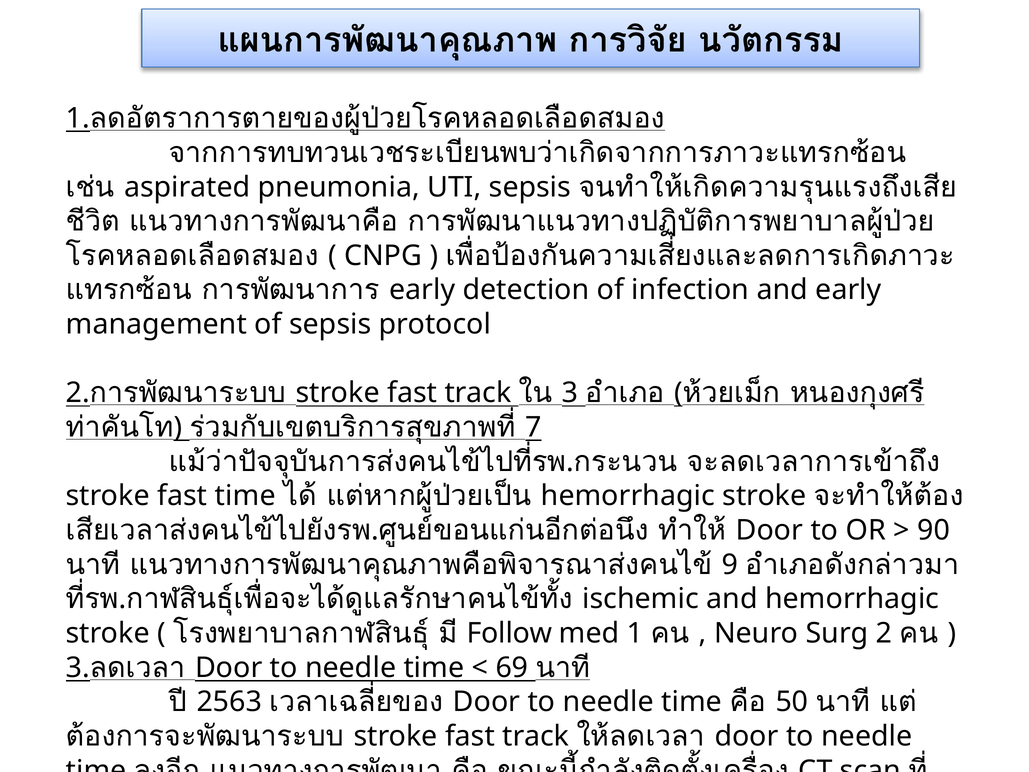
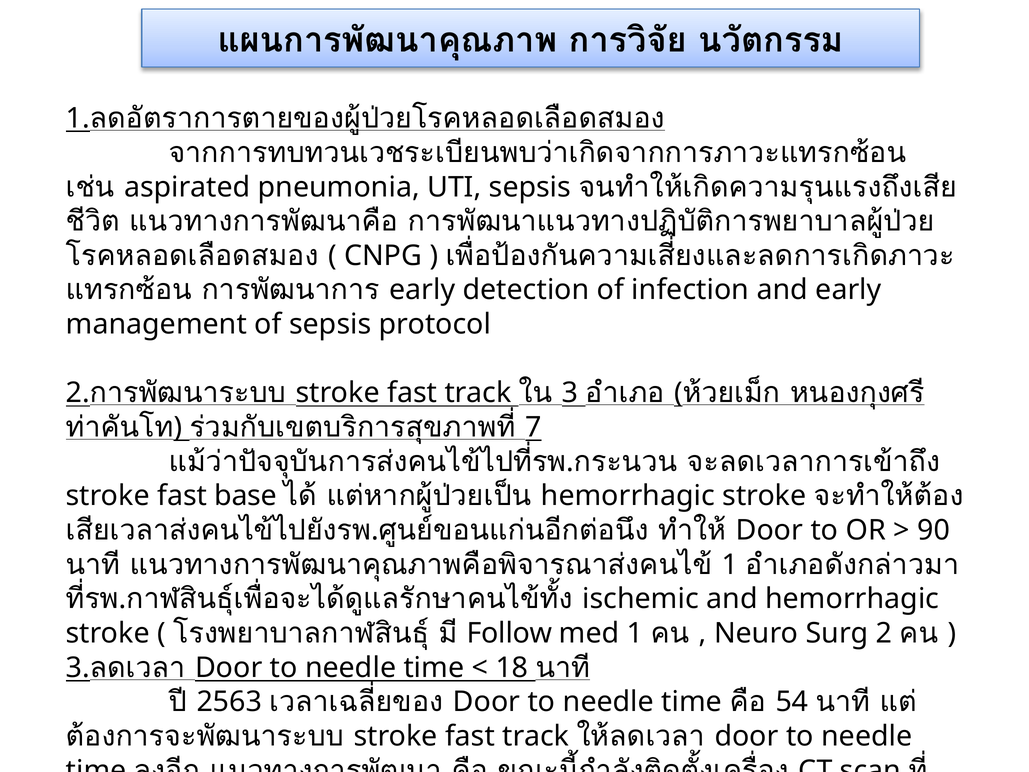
fast time: time -> base
9 at (730, 564): 9 -> 1
69: 69 -> 18
50: 50 -> 54
